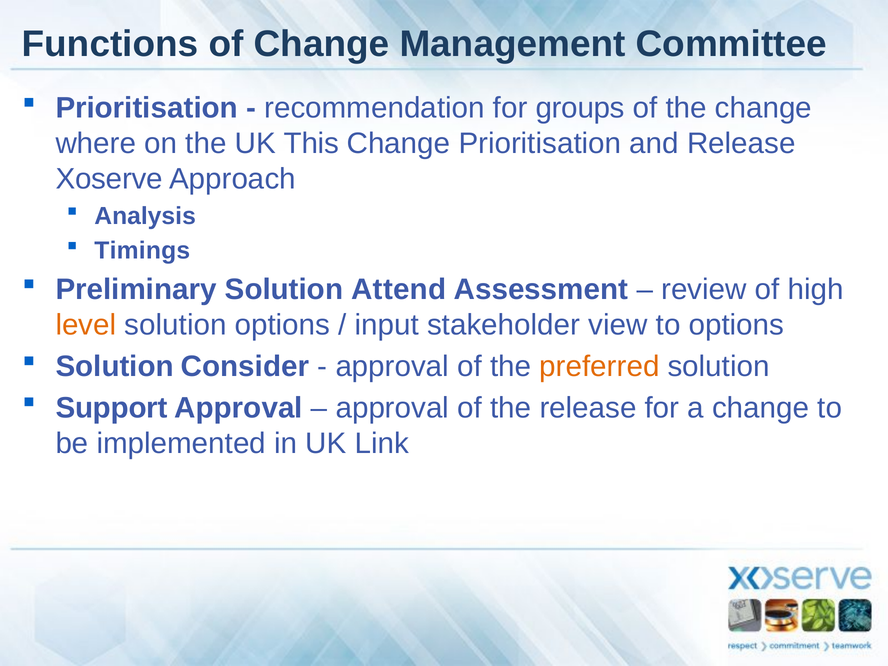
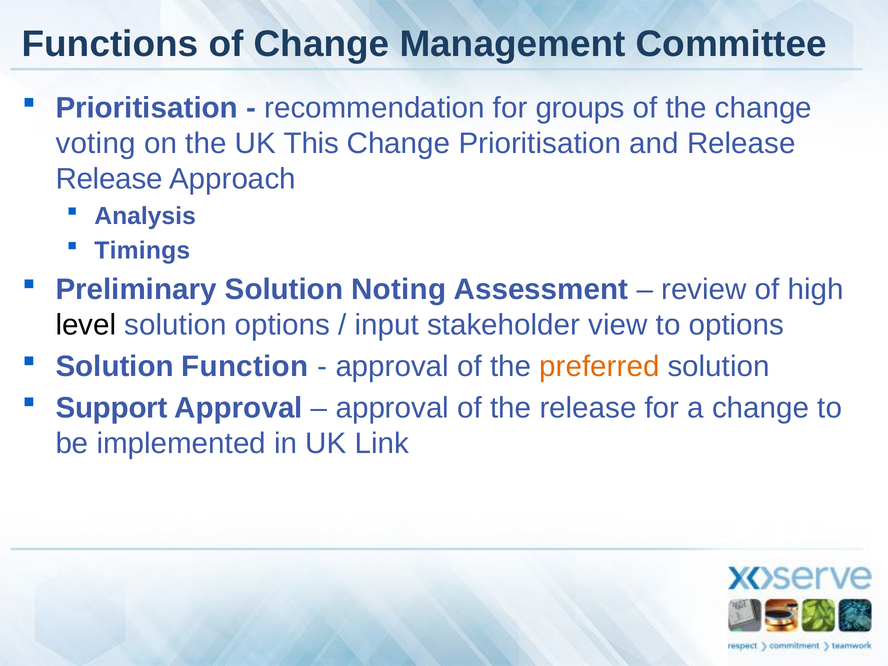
where: where -> voting
Xoserve at (109, 179): Xoserve -> Release
Attend: Attend -> Noting
level colour: orange -> black
Consider: Consider -> Function
